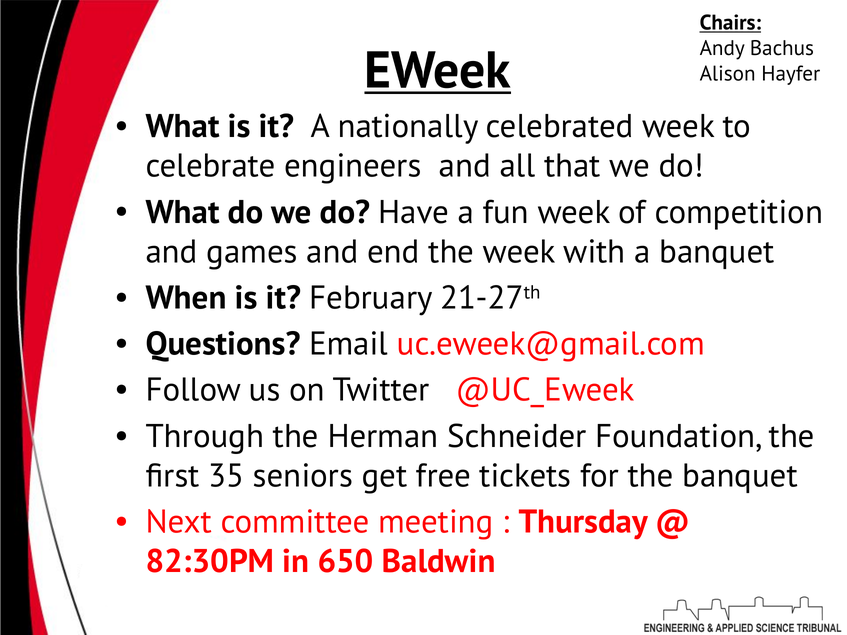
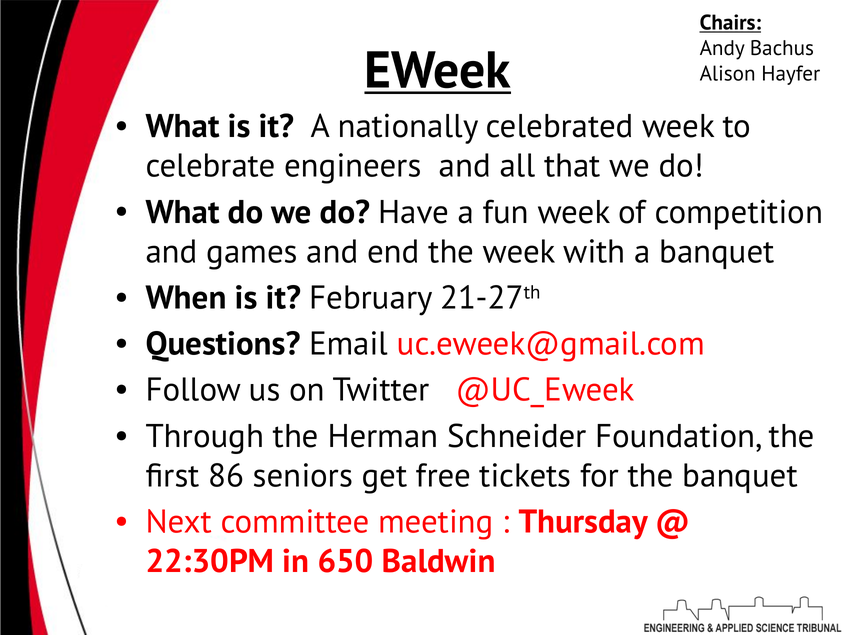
35: 35 -> 86
82:30PM: 82:30PM -> 22:30PM
